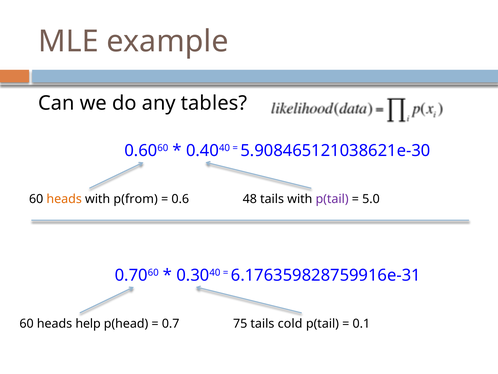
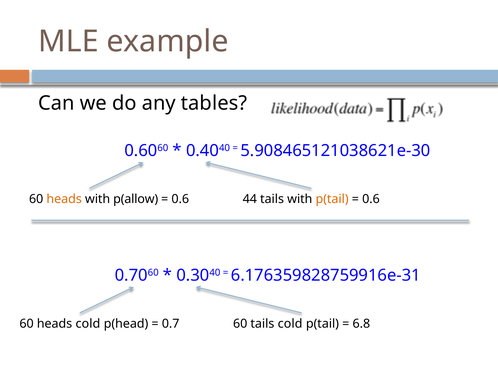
p(from: p(from -> p(allow
48: 48 -> 44
p(tail at (332, 199) colour: purple -> orange
5.0 at (371, 199): 5.0 -> 0.6
heads help: help -> cold
0.7 75: 75 -> 60
0.1: 0.1 -> 6.8
